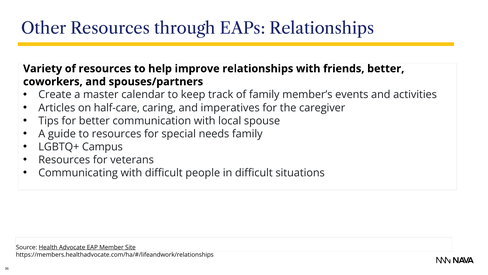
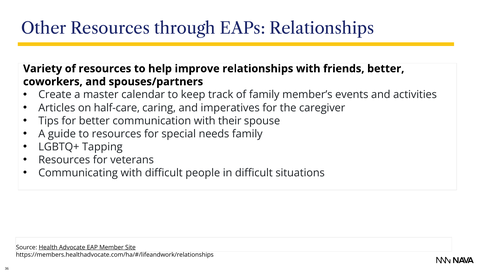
local: local -> their
Campus: Campus -> Tapping
